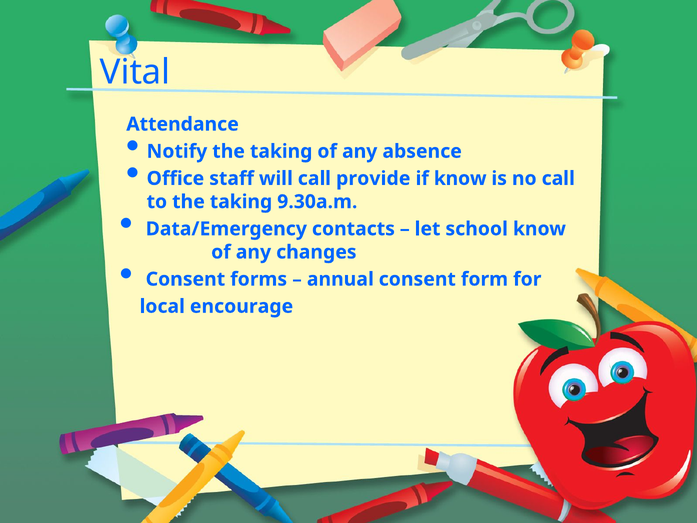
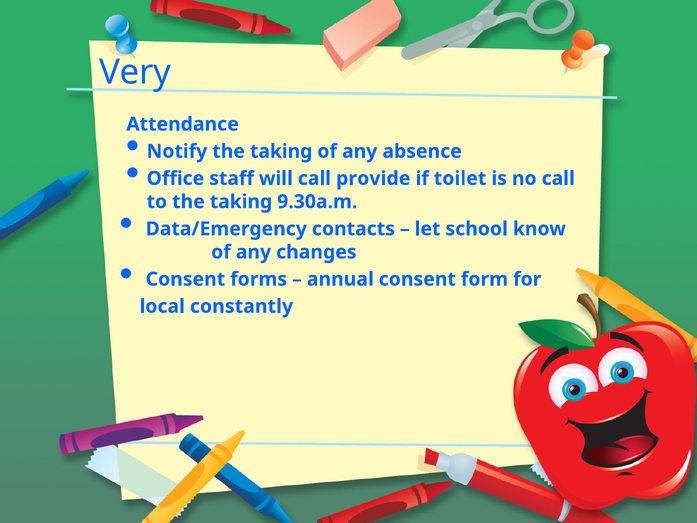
Vital: Vital -> Very
if know: know -> toilet
encourage: encourage -> constantly
